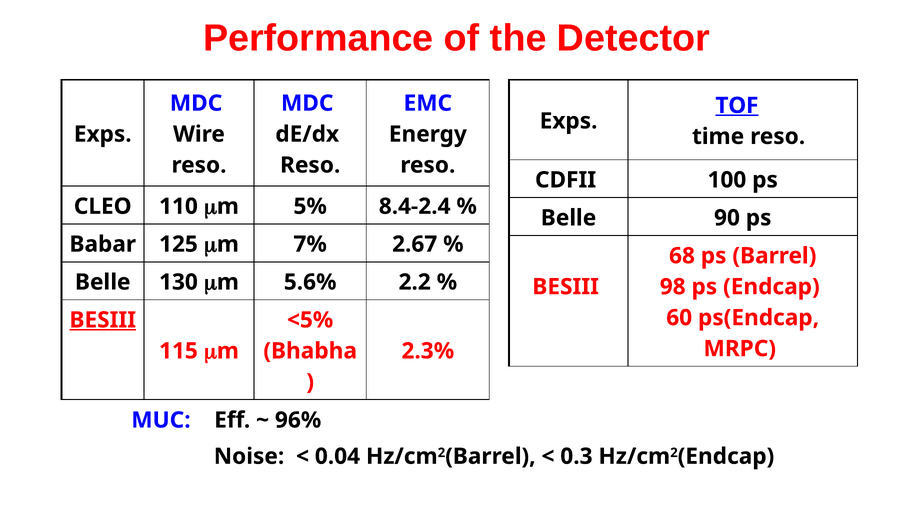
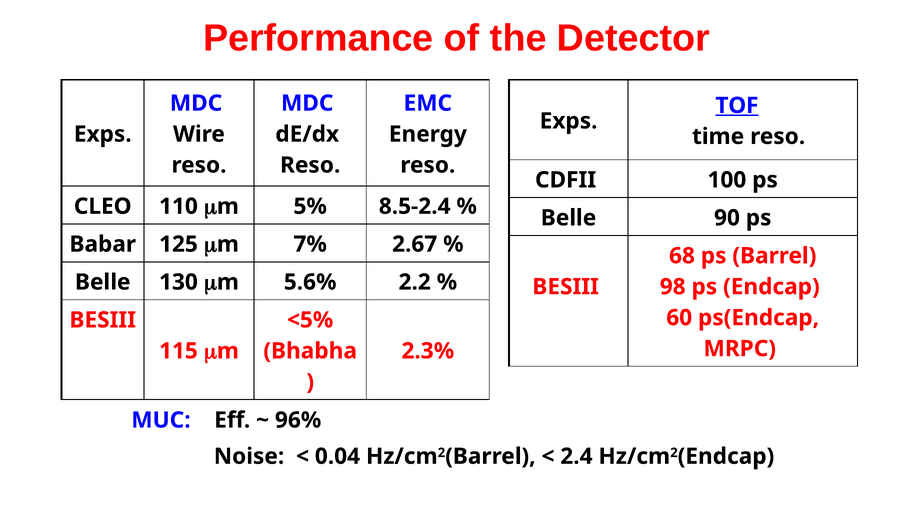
8.4-2.4: 8.4-2.4 -> 8.5-2.4
BESIII at (103, 320) underline: present -> none
0.3: 0.3 -> 2.4
